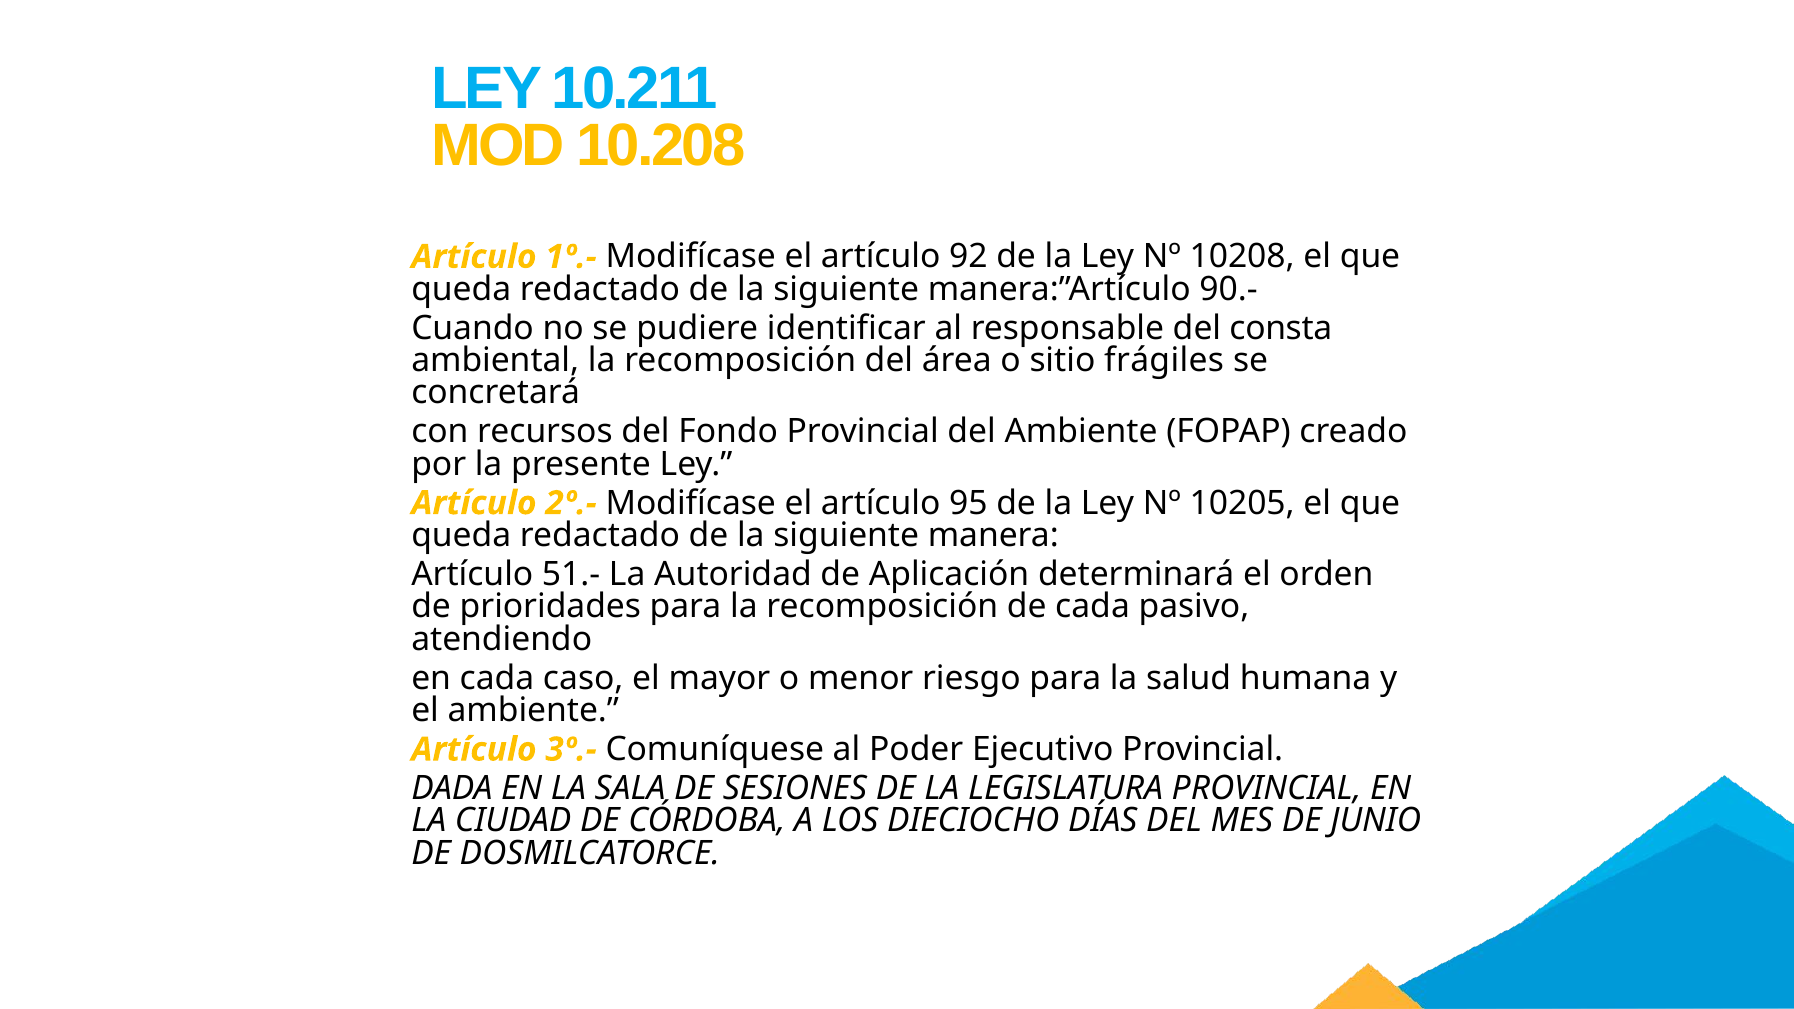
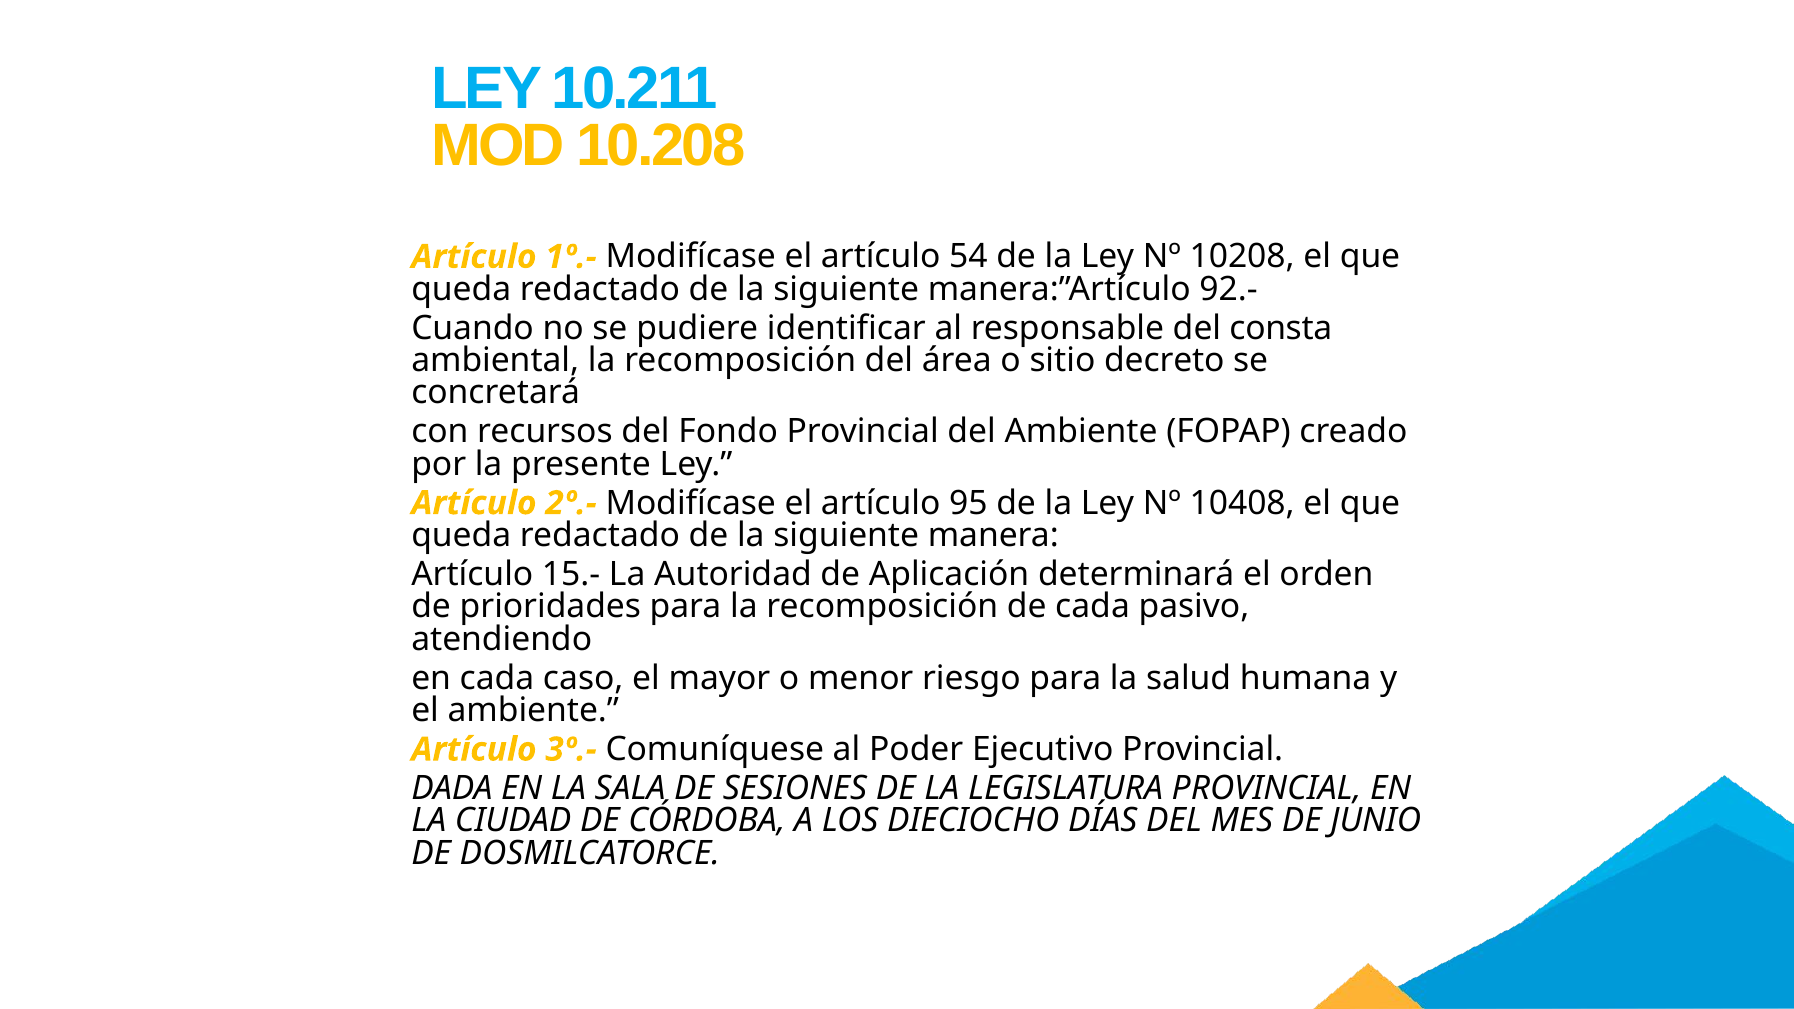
92: 92 -> 54
90.-: 90.- -> 92.-
frágiles: frágiles -> decreto
10205: 10205 -> 10408
51.-: 51.- -> 15.-
